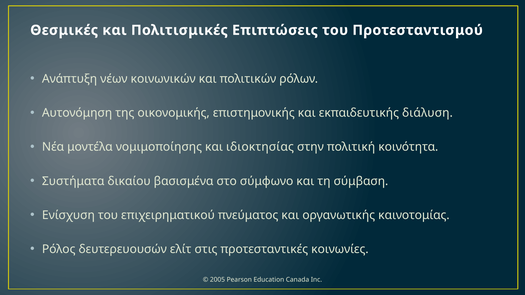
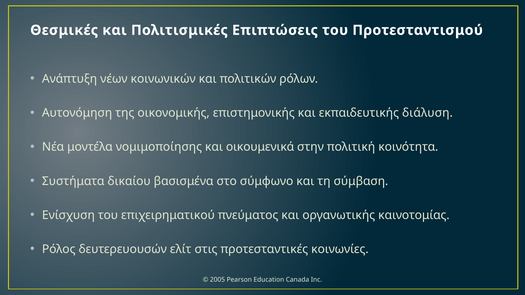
ιδιοκτησίας: ιδιοκτησίας -> οικουμενικά
